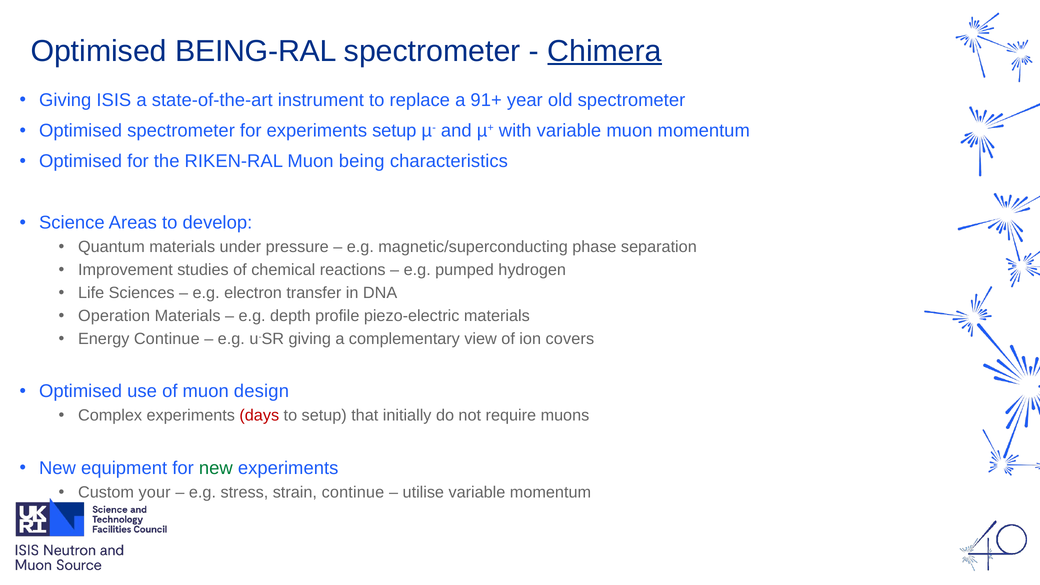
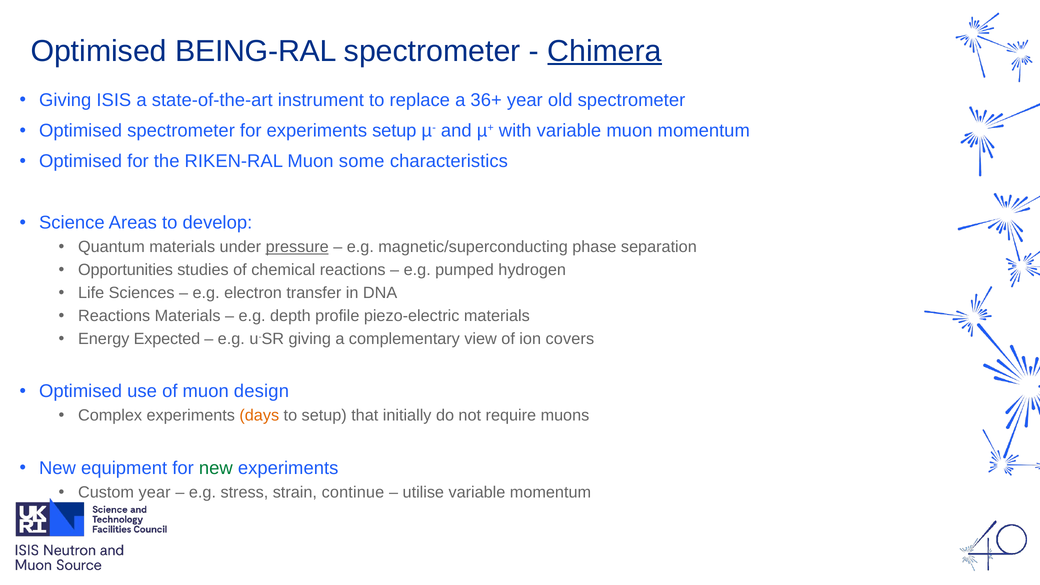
91+: 91+ -> 36+
being: being -> some
pressure underline: none -> present
Improvement: Improvement -> Opportunities
Operation at (114, 316): Operation -> Reactions
Energy Continue: Continue -> Expected
days colour: red -> orange
Custom your: your -> year
